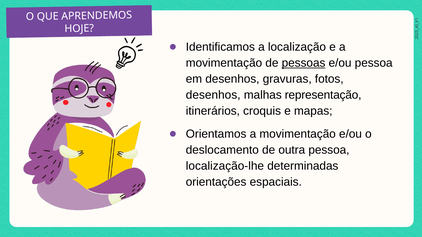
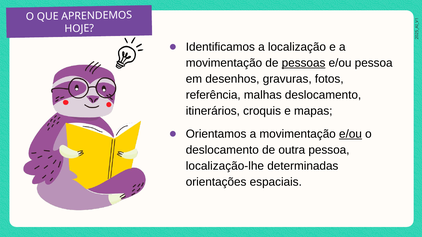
desenhos at (213, 95): desenhos -> referência
malhas representação: representação -> deslocamento
e/ou at (350, 134) underline: none -> present
